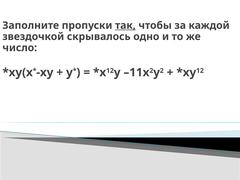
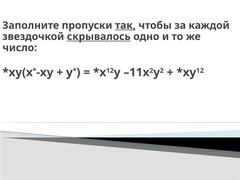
скрывалось underline: none -> present
